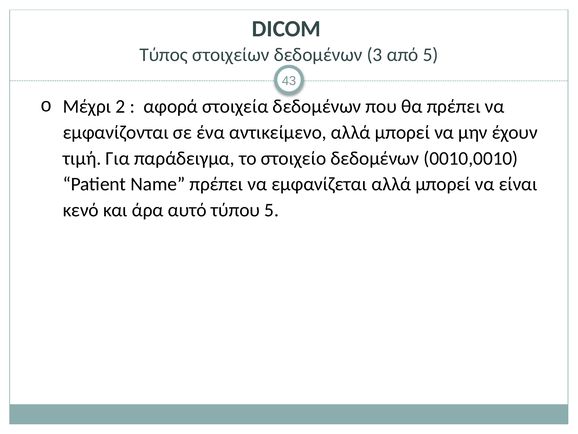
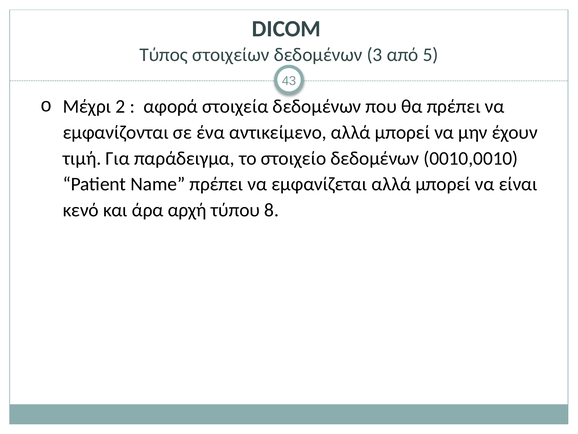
αυτό: αυτό -> αρχή
τύπου 5: 5 -> 8
